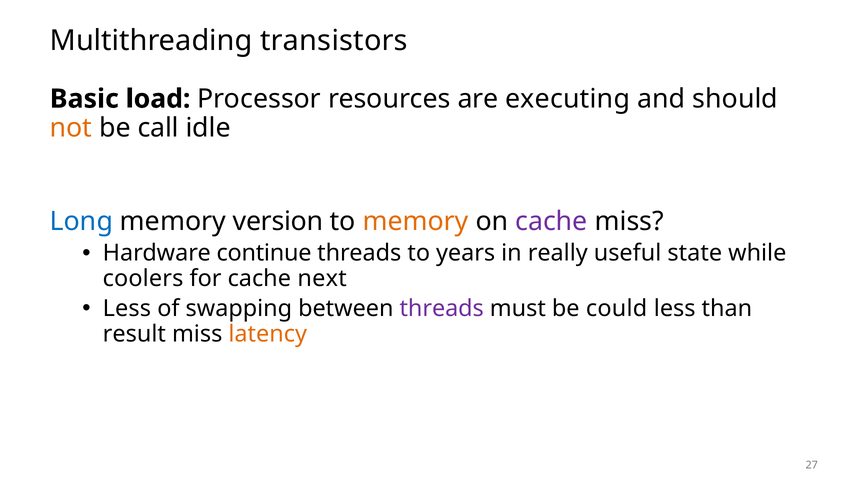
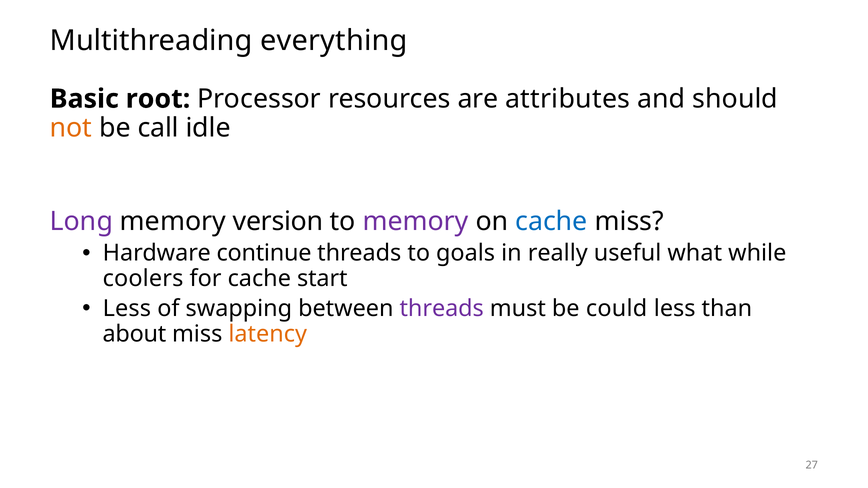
transistors: transistors -> everything
load: load -> root
executing: executing -> attributes
Long colour: blue -> purple
memory at (416, 222) colour: orange -> purple
cache at (551, 222) colour: purple -> blue
years: years -> goals
state: state -> what
next: next -> start
result: result -> about
